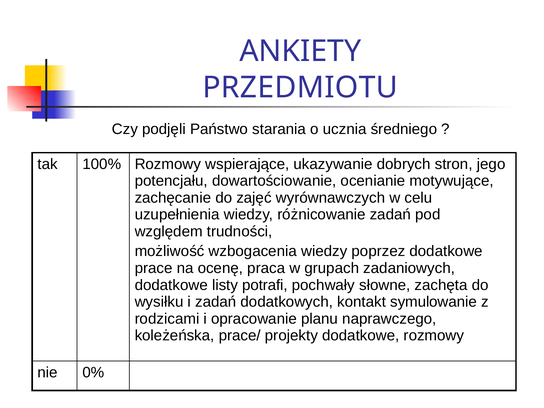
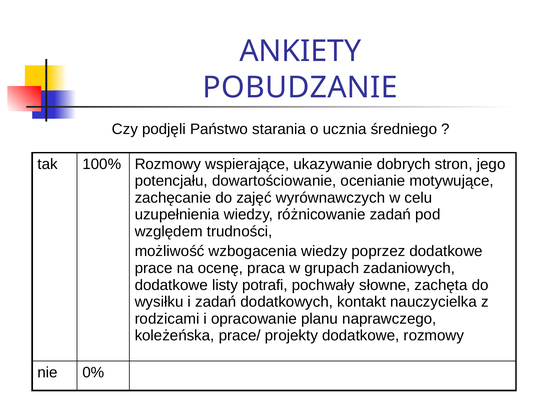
PRZEDMIOTU: PRZEDMIOTU -> POBUDZANIE
symulowanie: symulowanie -> nauczycielka
